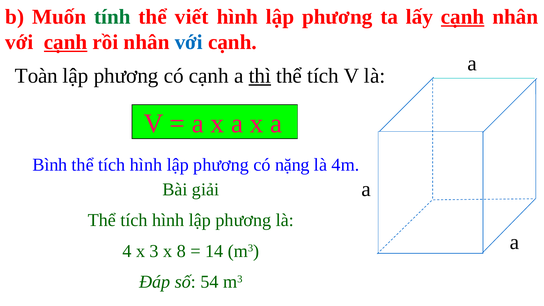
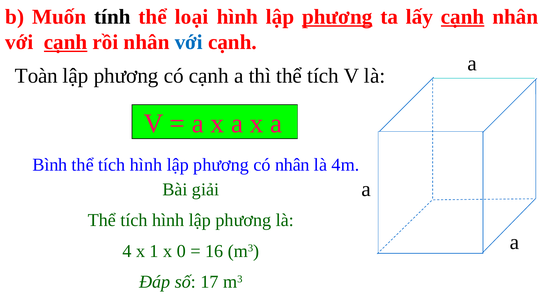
tính colour: green -> black
viết: viết -> loại
phương at (337, 17) underline: none -> present
thì underline: present -> none
có nặng: nặng -> nhân
3: 3 -> 1
8: 8 -> 0
14: 14 -> 16
54: 54 -> 17
